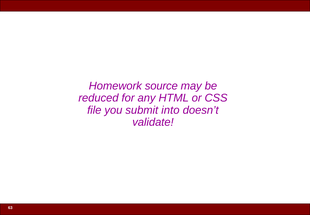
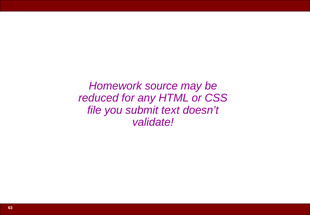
into: into -> text
